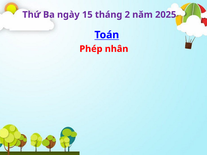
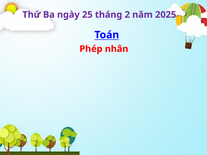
15: 15 -> 25
